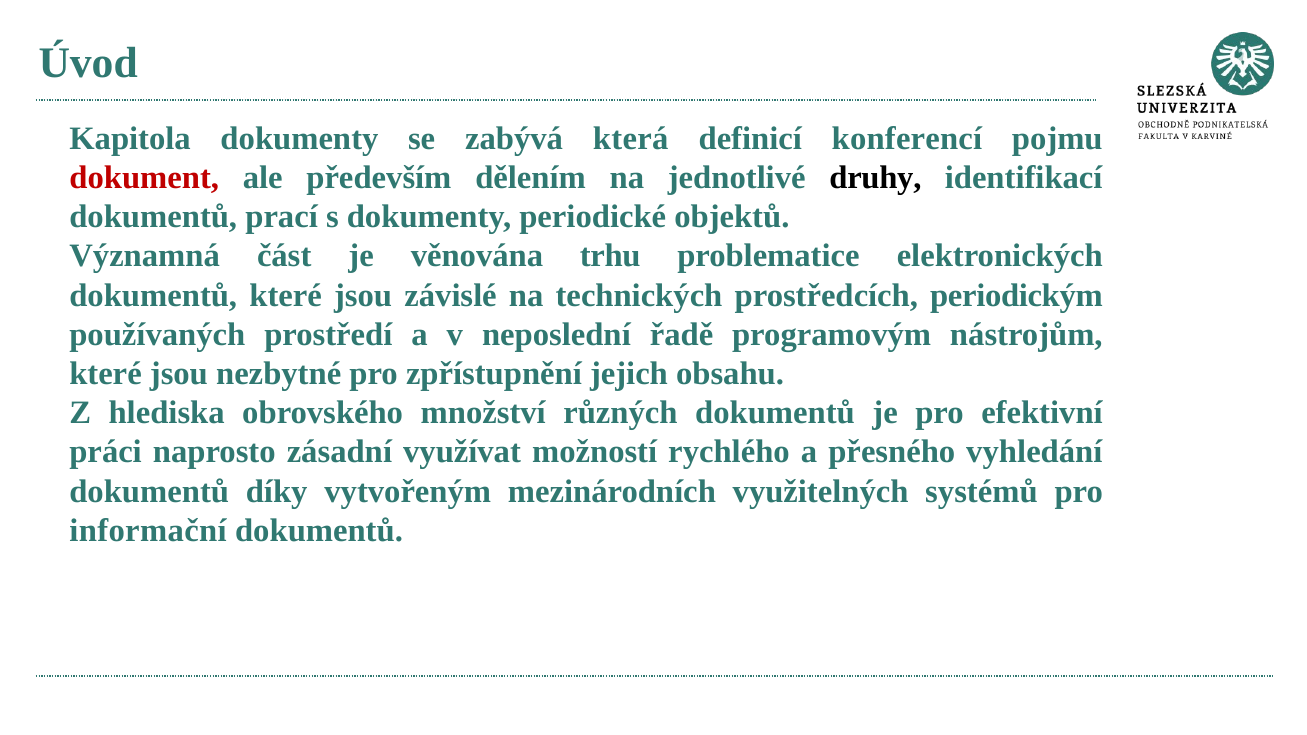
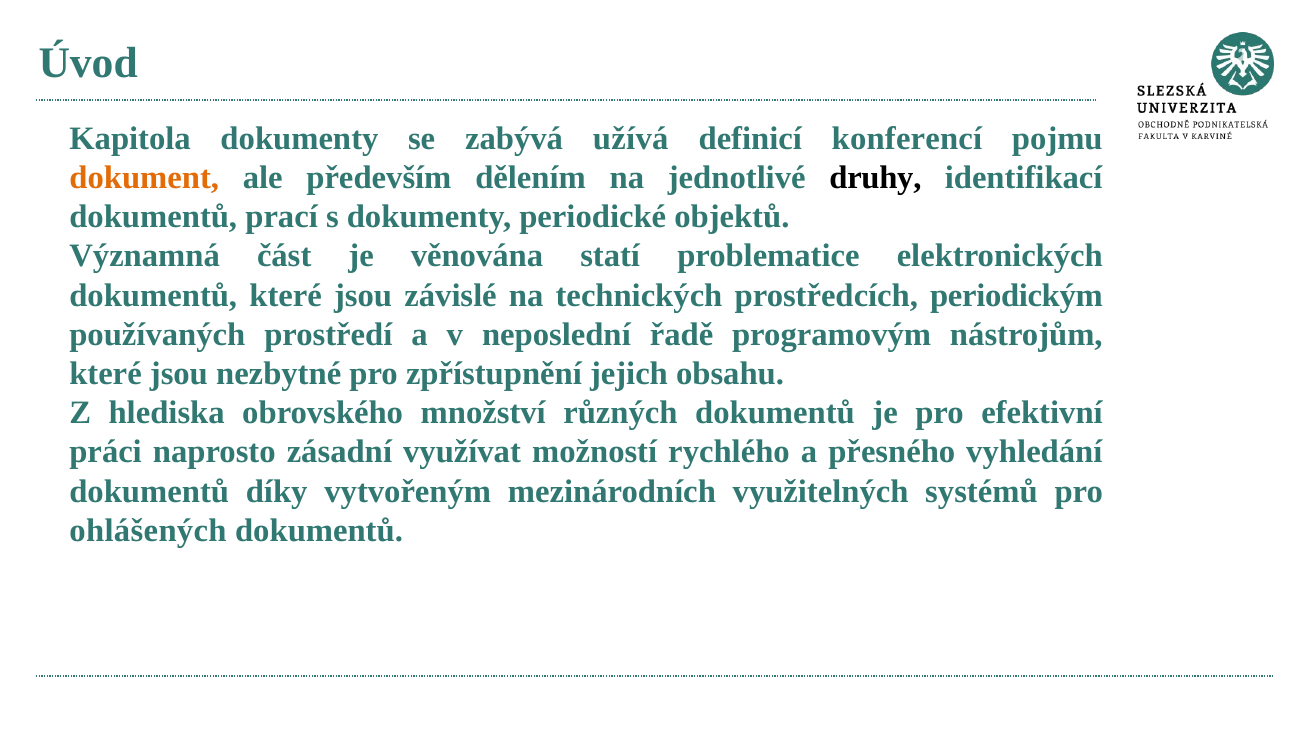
která: která -> užívá
dokument colour: red -> orange
trhu: trhu -> statí
informační: informační -> ohlášených
